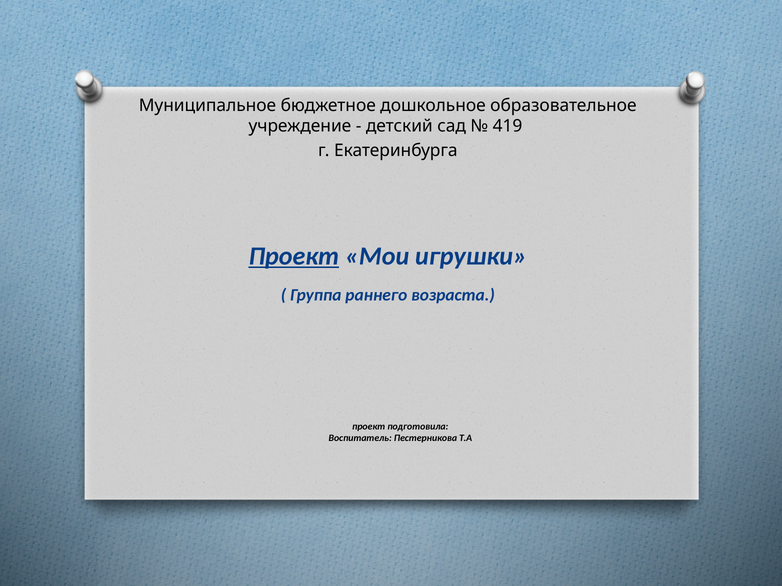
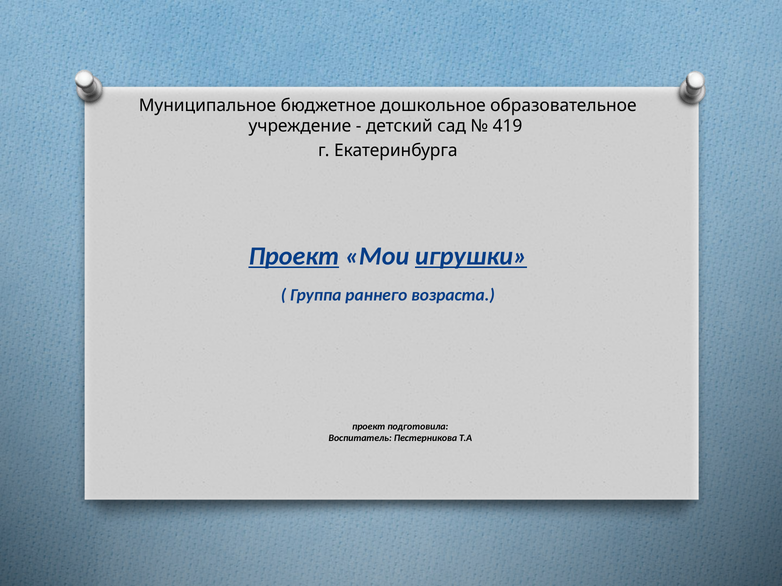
игрушки underline: none -> present
